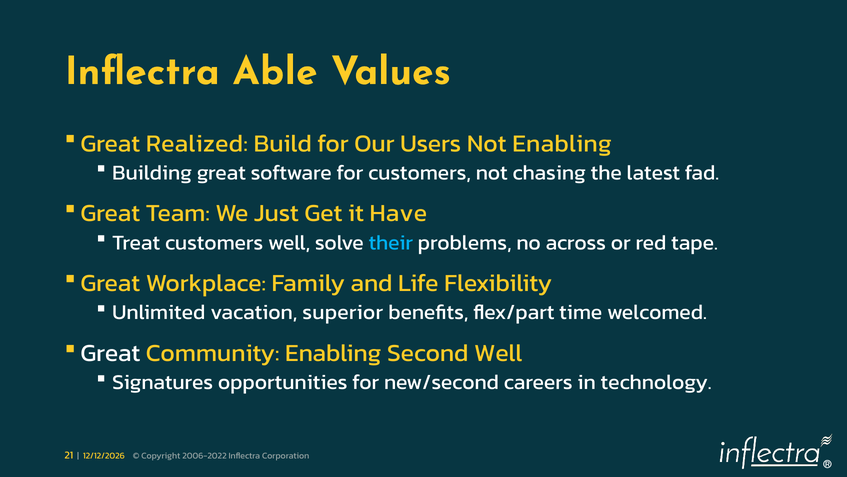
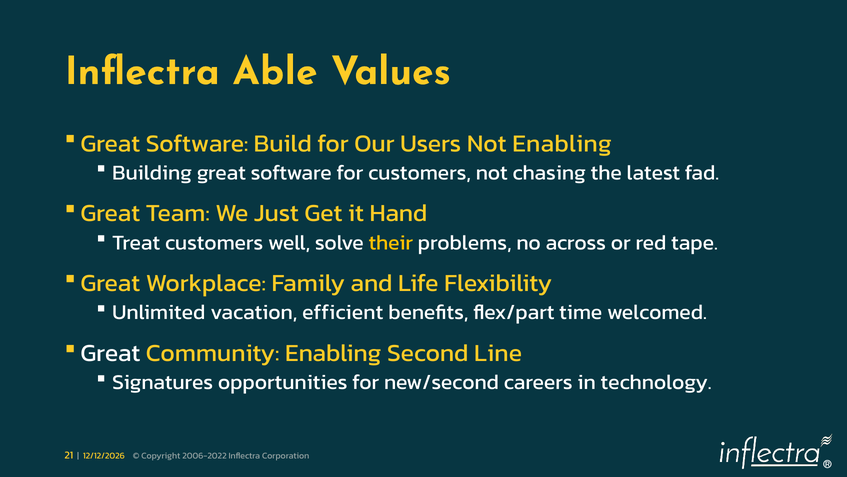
Realized at (197, 143): Realized -> Software
Have: Have -> Hand
their colour: light blue -> yellow
superior: superior -> efficient
Second Well: Well -> Line
